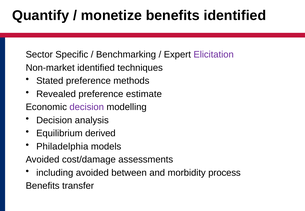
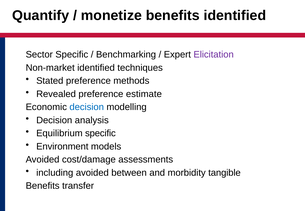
decision at (87, 107) colour: purple -> blue
Equilibrium derived: derived -> specific
Philadelphia: Philadelphia -> Environment
process: process -> tangible
